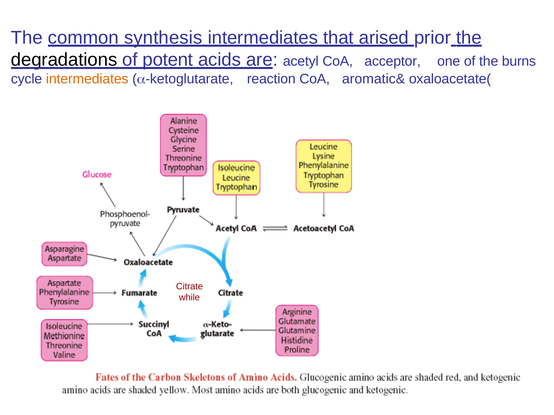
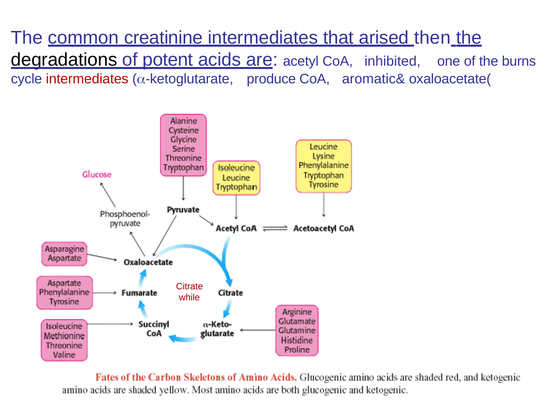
synthesis: synthesis -> creatinine
prior: prior -> then
acceptor: acceptor -> inhibited
intermediates at (87, 79) colour: orange -> red
reaction: reaction -> produce
